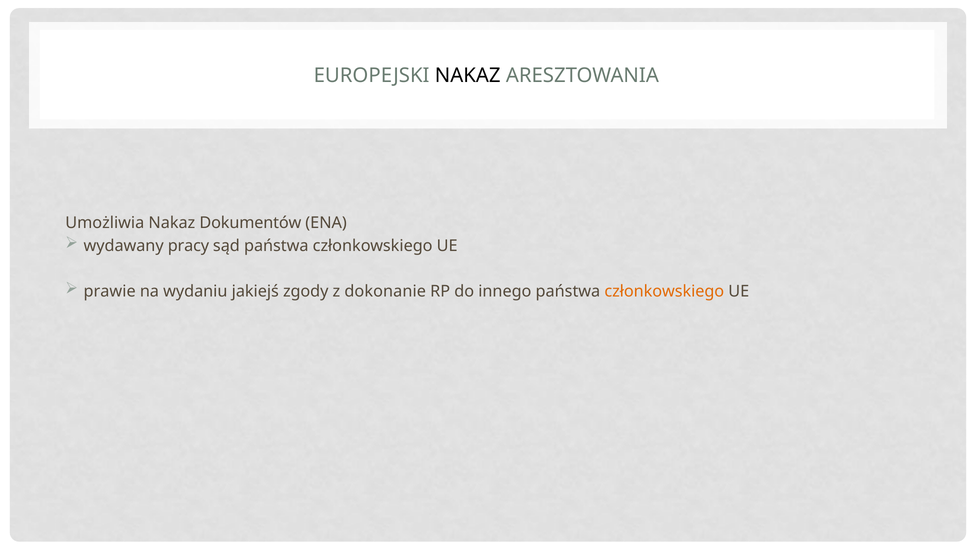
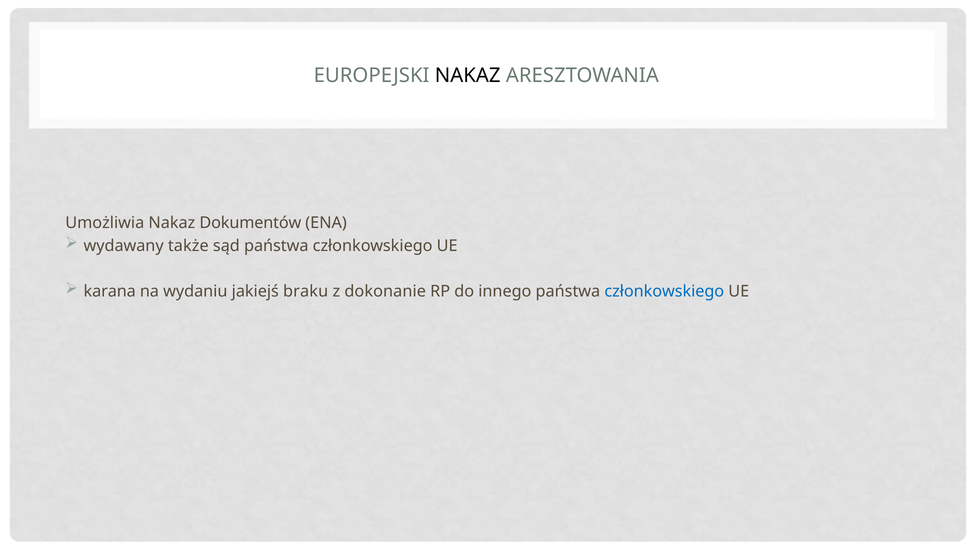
pracy: pracy -> także
prawie: prawie -> karana
zgody: zgody -> braku
członkowskiego at (664, 291) colour: orange -> blue
